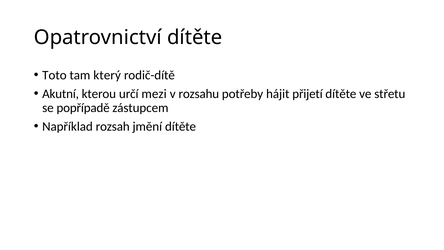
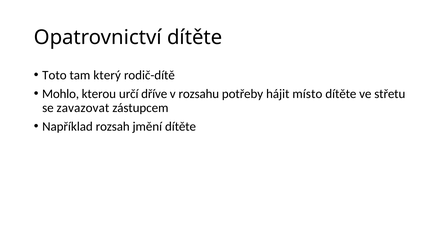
Akutní: Akutní -> Mohlo
mezi: mezi -> dříve
přijetí: přijetí -> místo
popřípadě: popřípadě -> zavazovat
